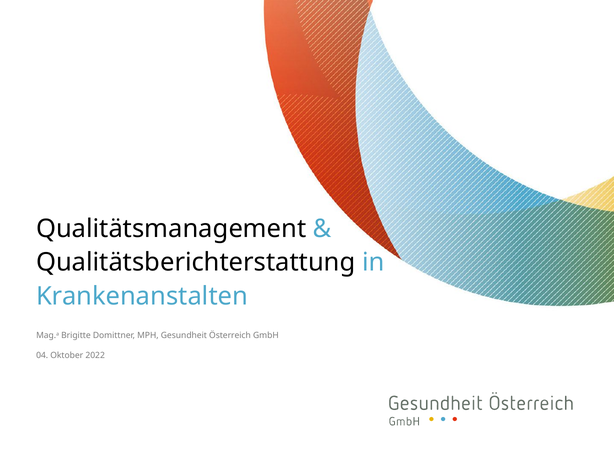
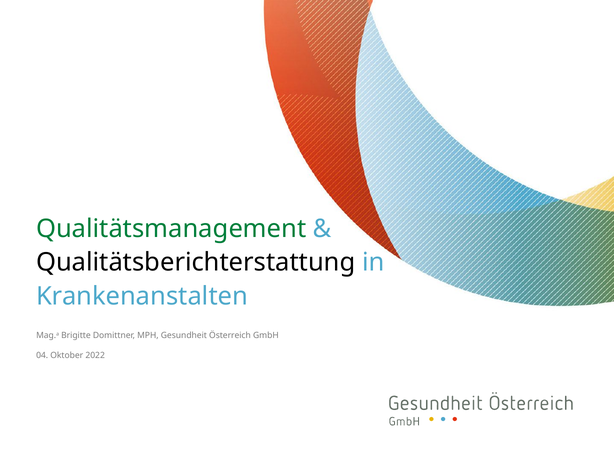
Qualitätsmanagement colour: black -> green
